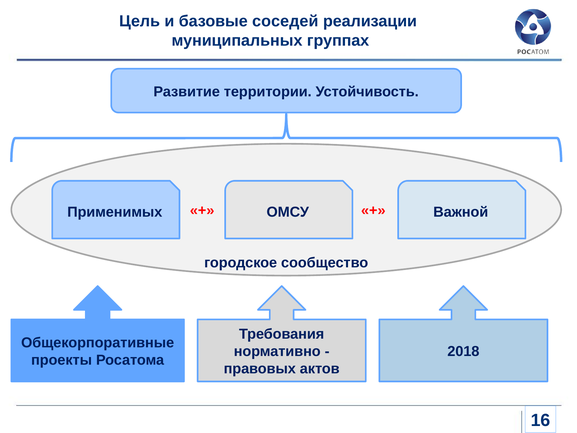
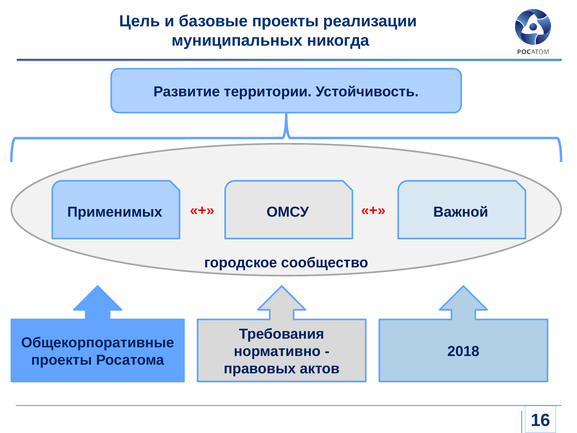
базовые соседей: соседей -> проекты
группах: группах -> никогда
